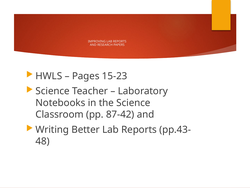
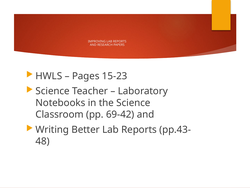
87-42: 87-42 -> 69-42
